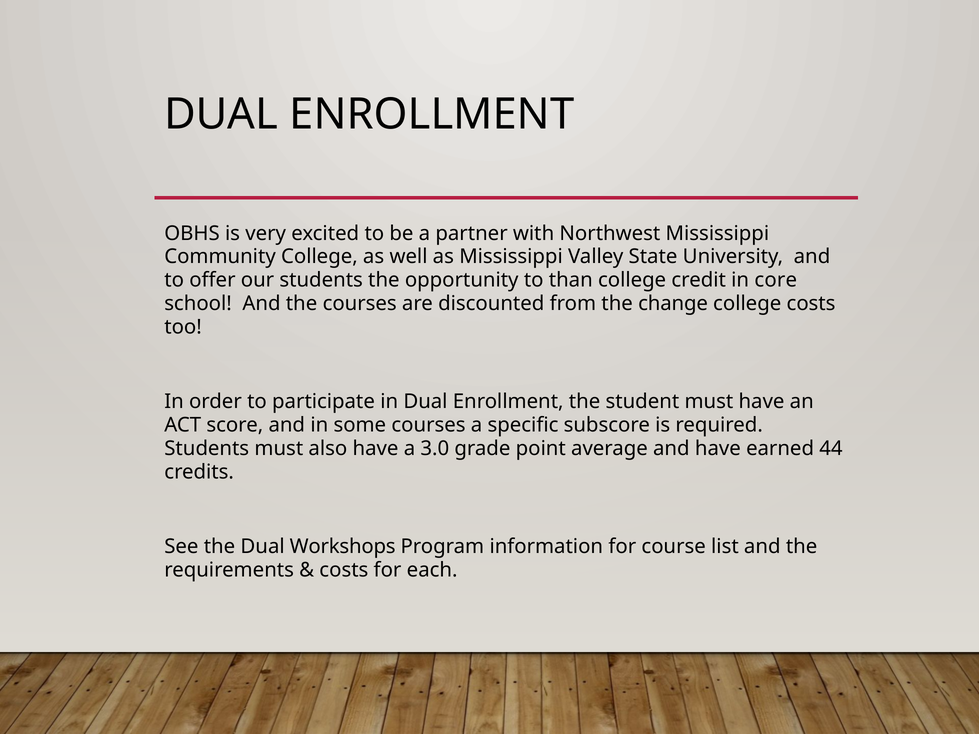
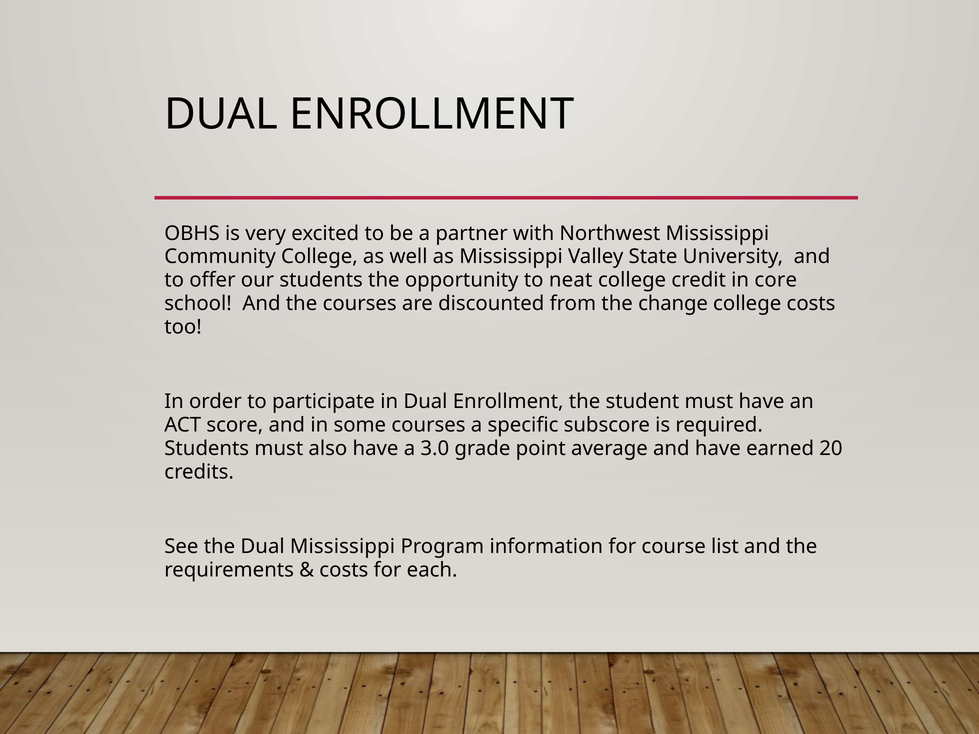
than: than -> neat
44: 44 -> 20
Dual Workshops: Workshops -> Mississippi
